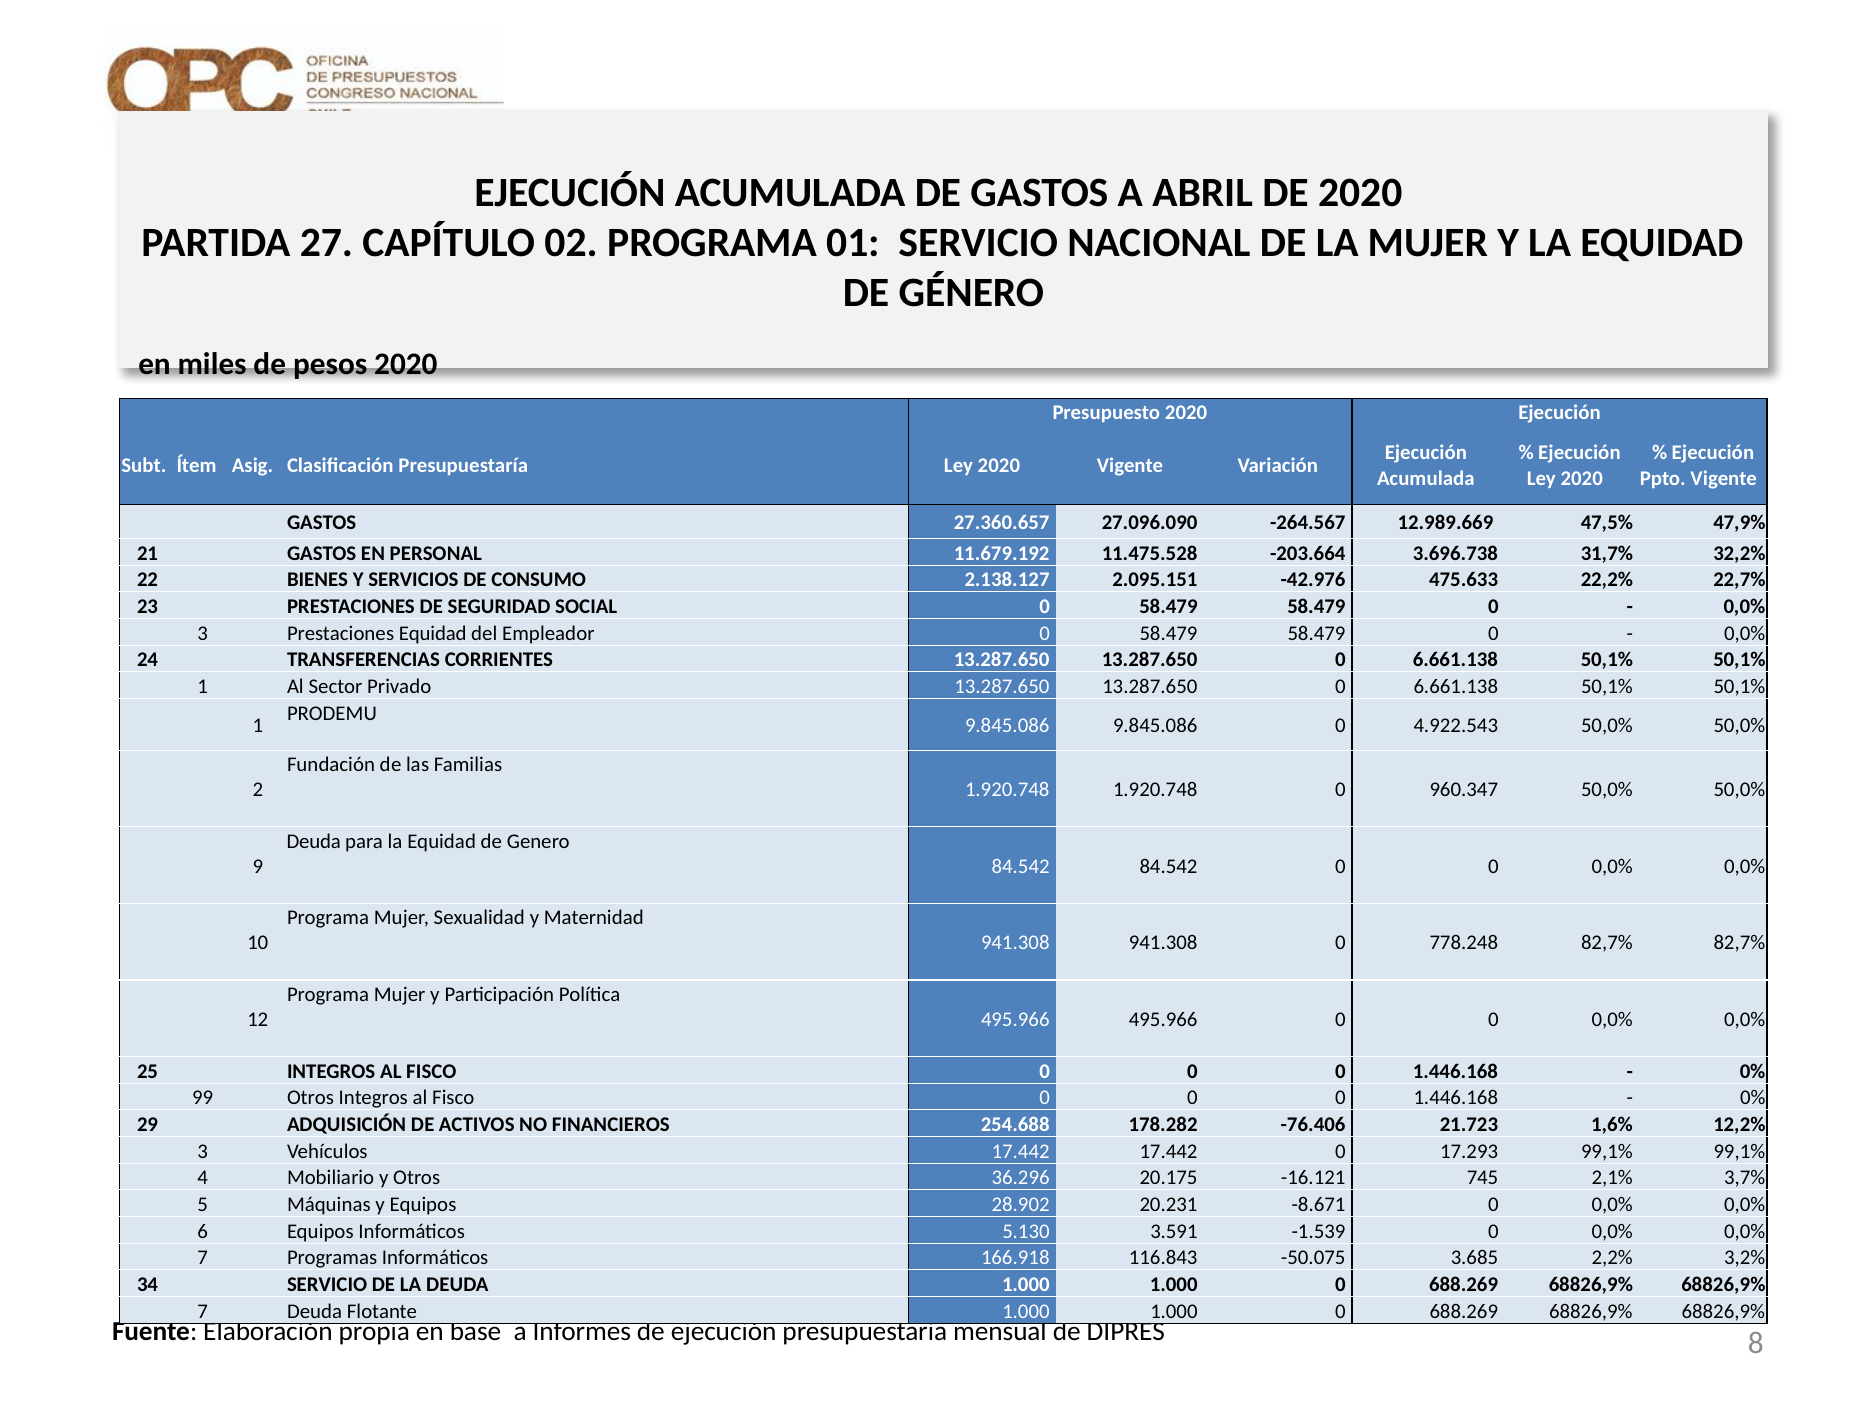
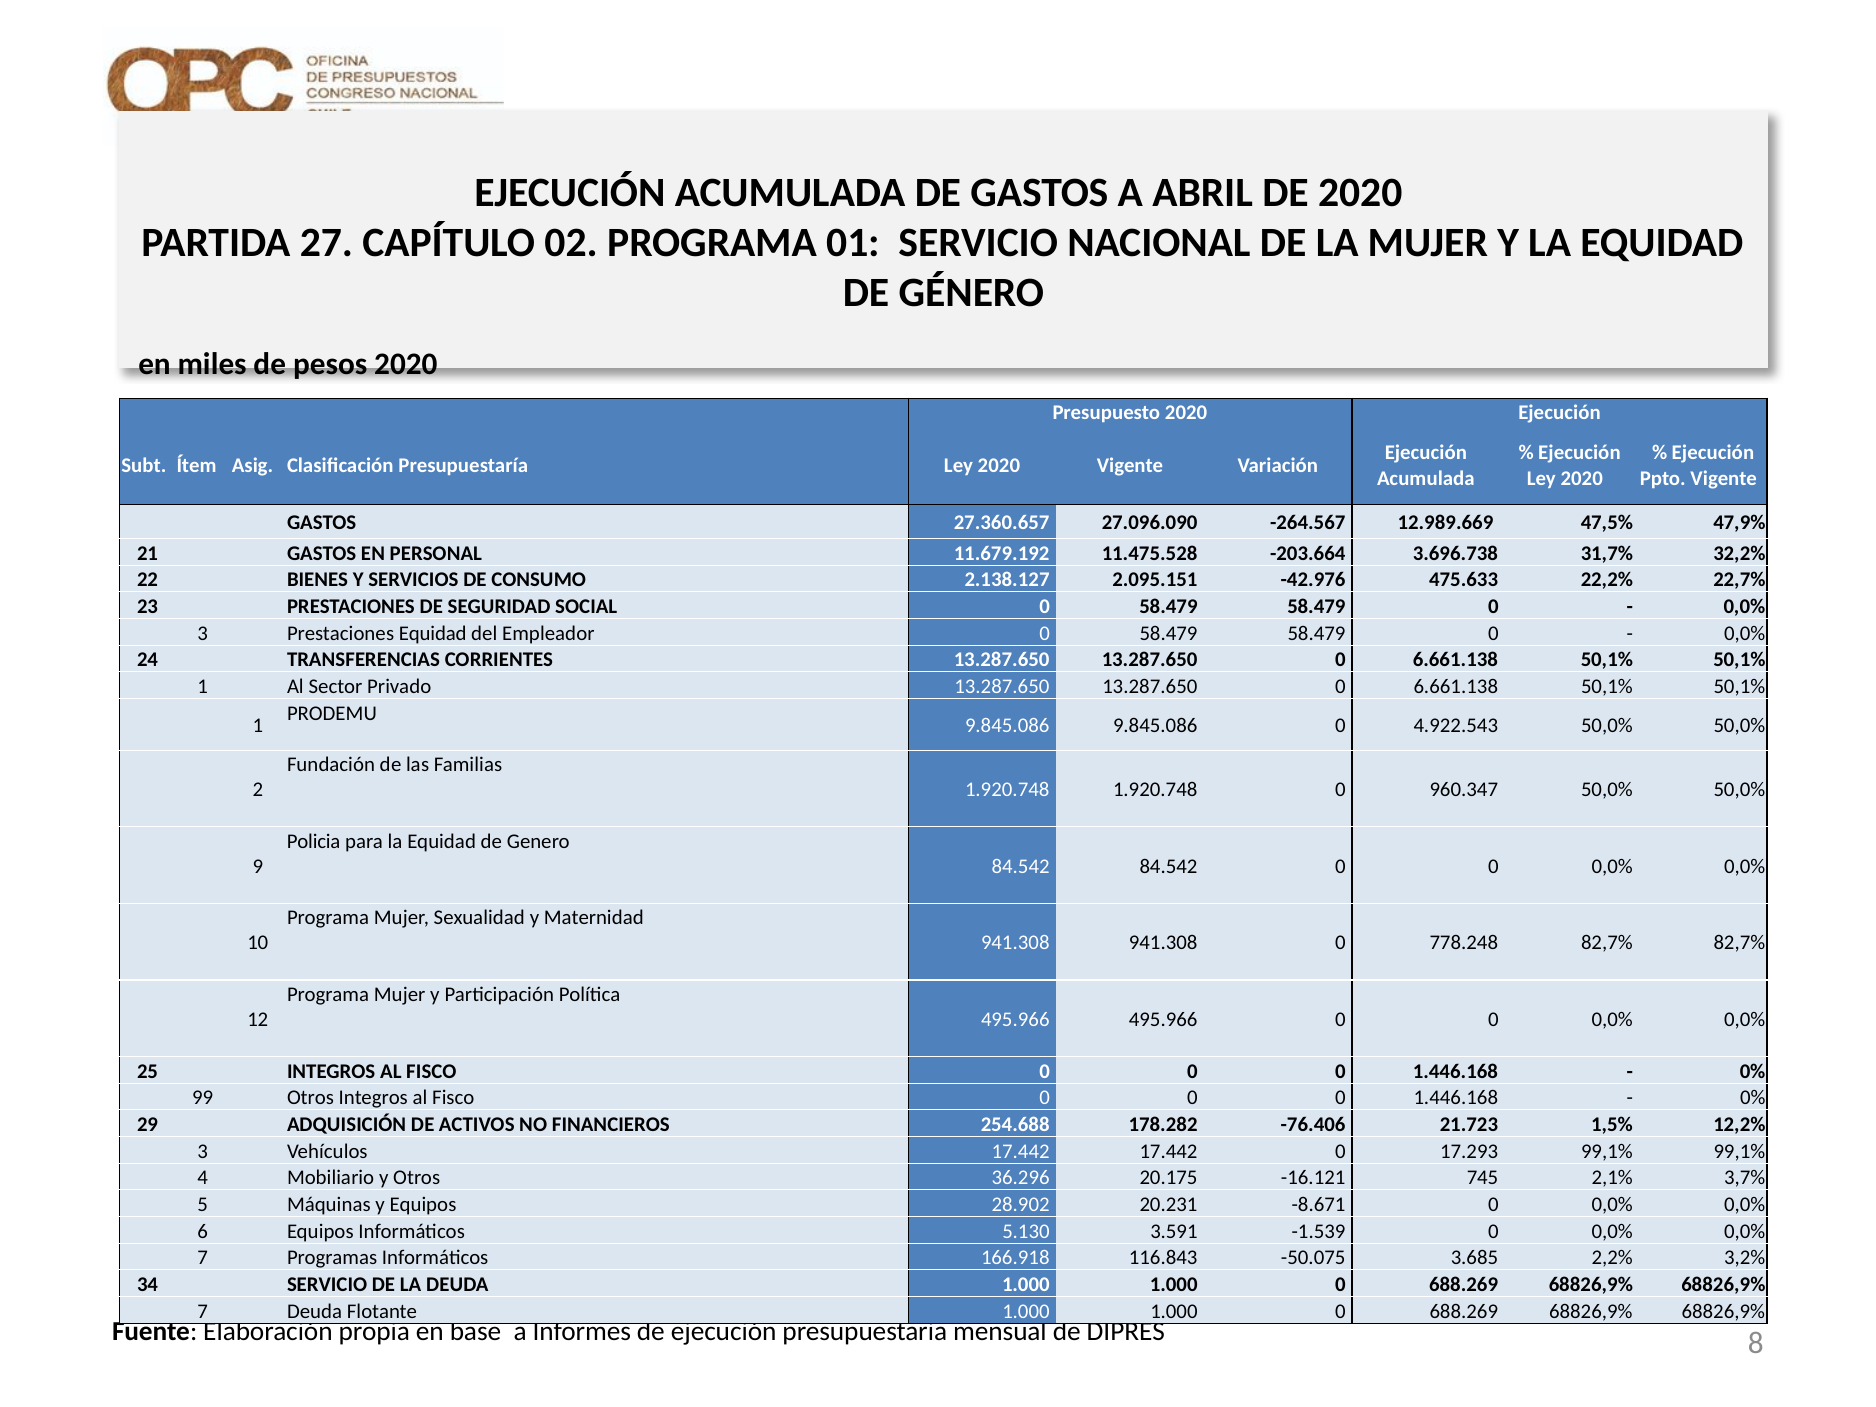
Deuda at (314, 841): Deuda -> Policia
1,6%: 1,6% -> 1,5%
